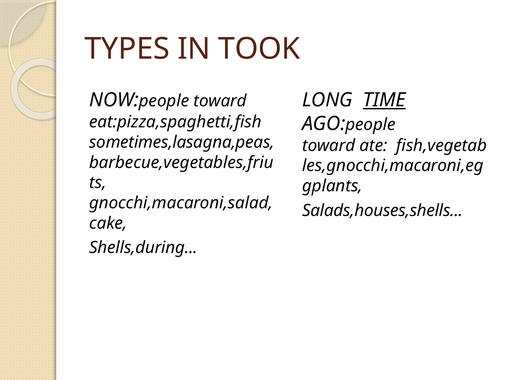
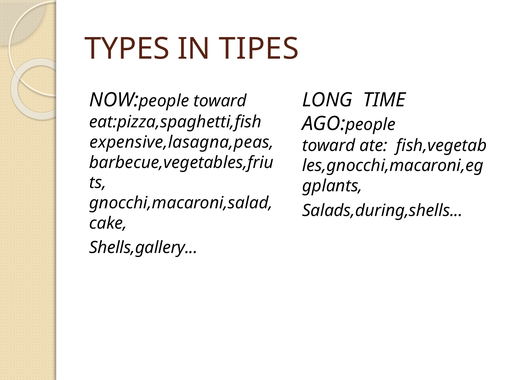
TOOK: TOOK -> TIPES
TIME underline: present -> none
sometimes,lasagna,peas: sometimes,lasagna,peas -> expensive,lasagna,peas
Salads,houses,shells: Salads,houses,shells -> Salads,during,shells
Shells,during: Shells,during -> Shells,gallery
